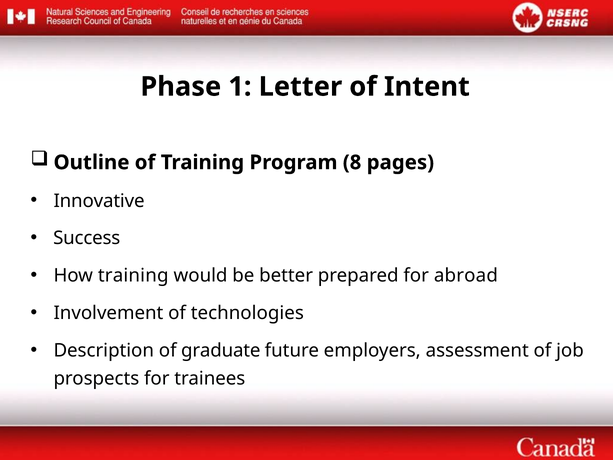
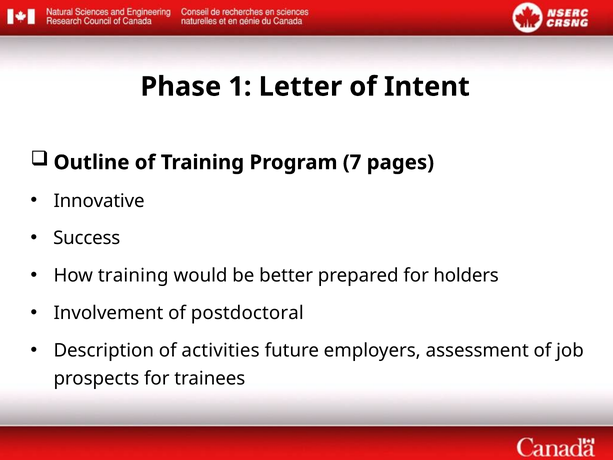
8: 8 -> 7
abroad: abroad -> holders
technologies: technologies -> postdoctoral
graduate: graduate -> activities
